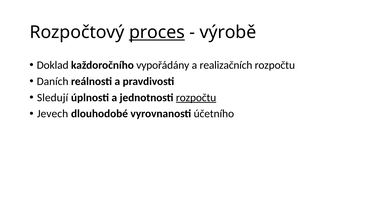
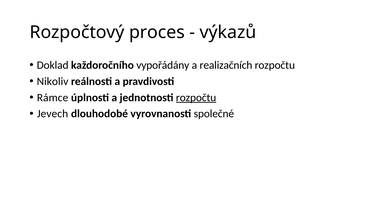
proces underline: present -> none
výrobě: výrobě -> výkazů
Daních: Daních -> Nikoliv
Sledují: Sledují -> Rámce
účetního: účetního -> společné
